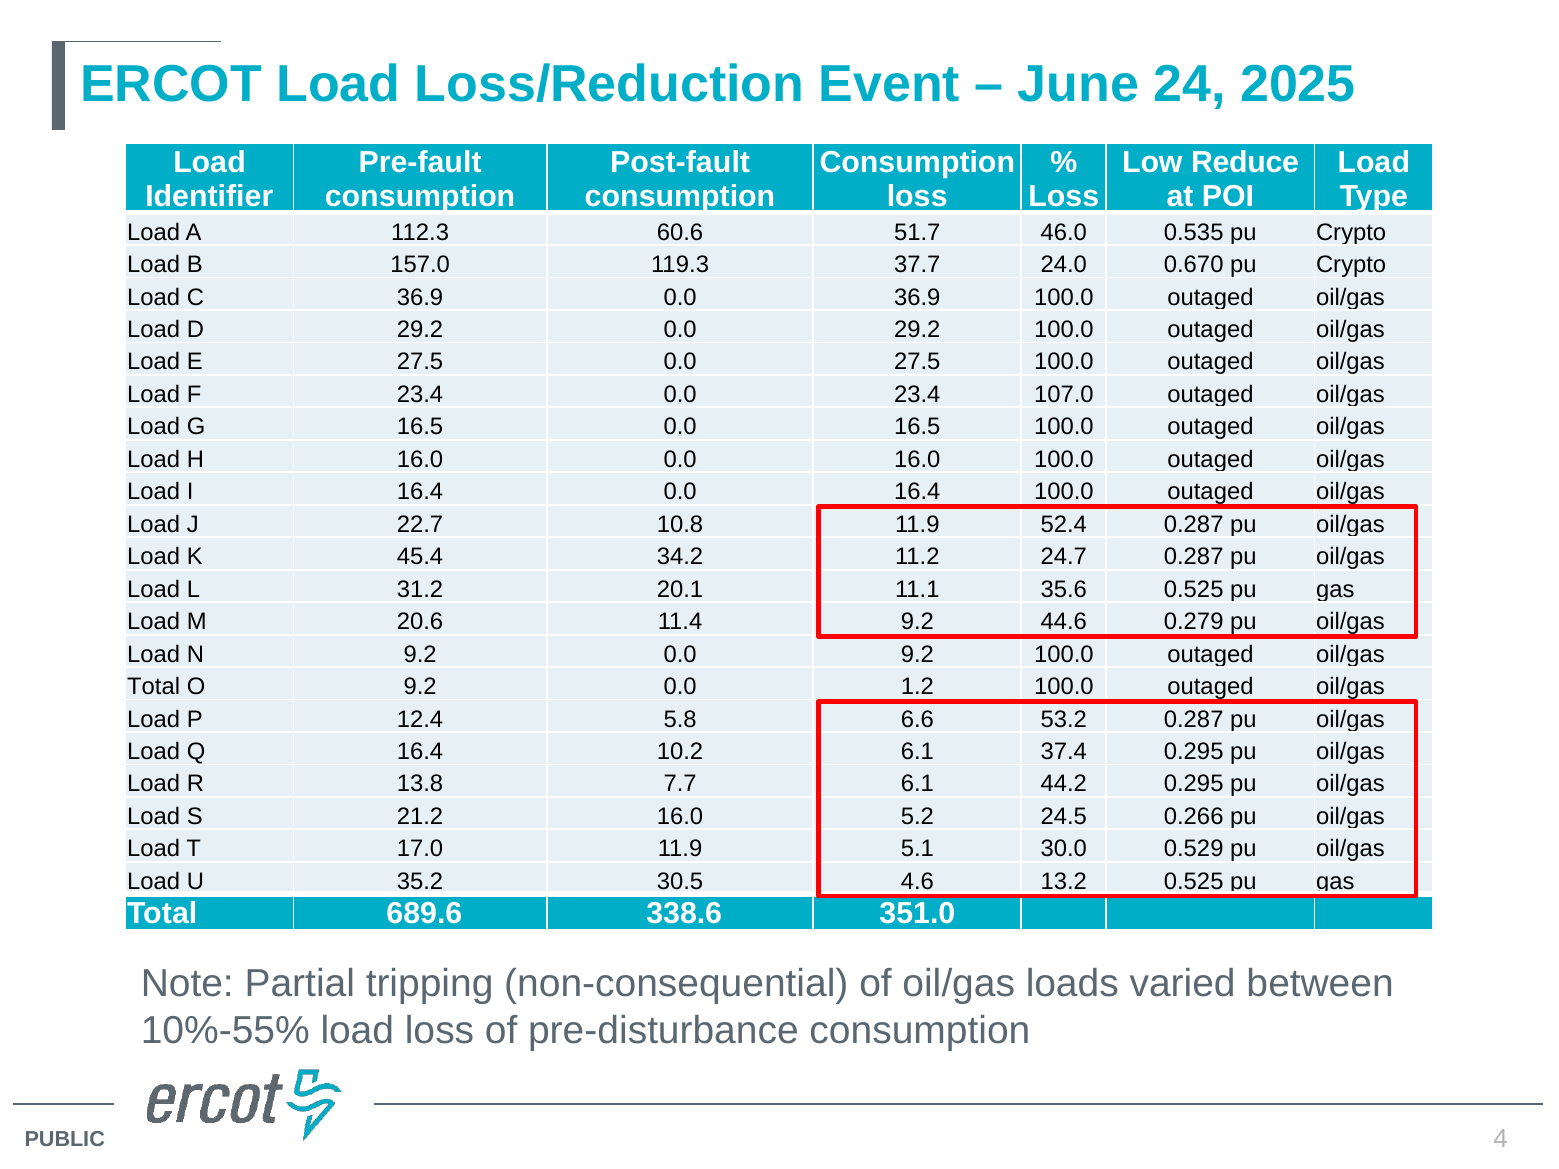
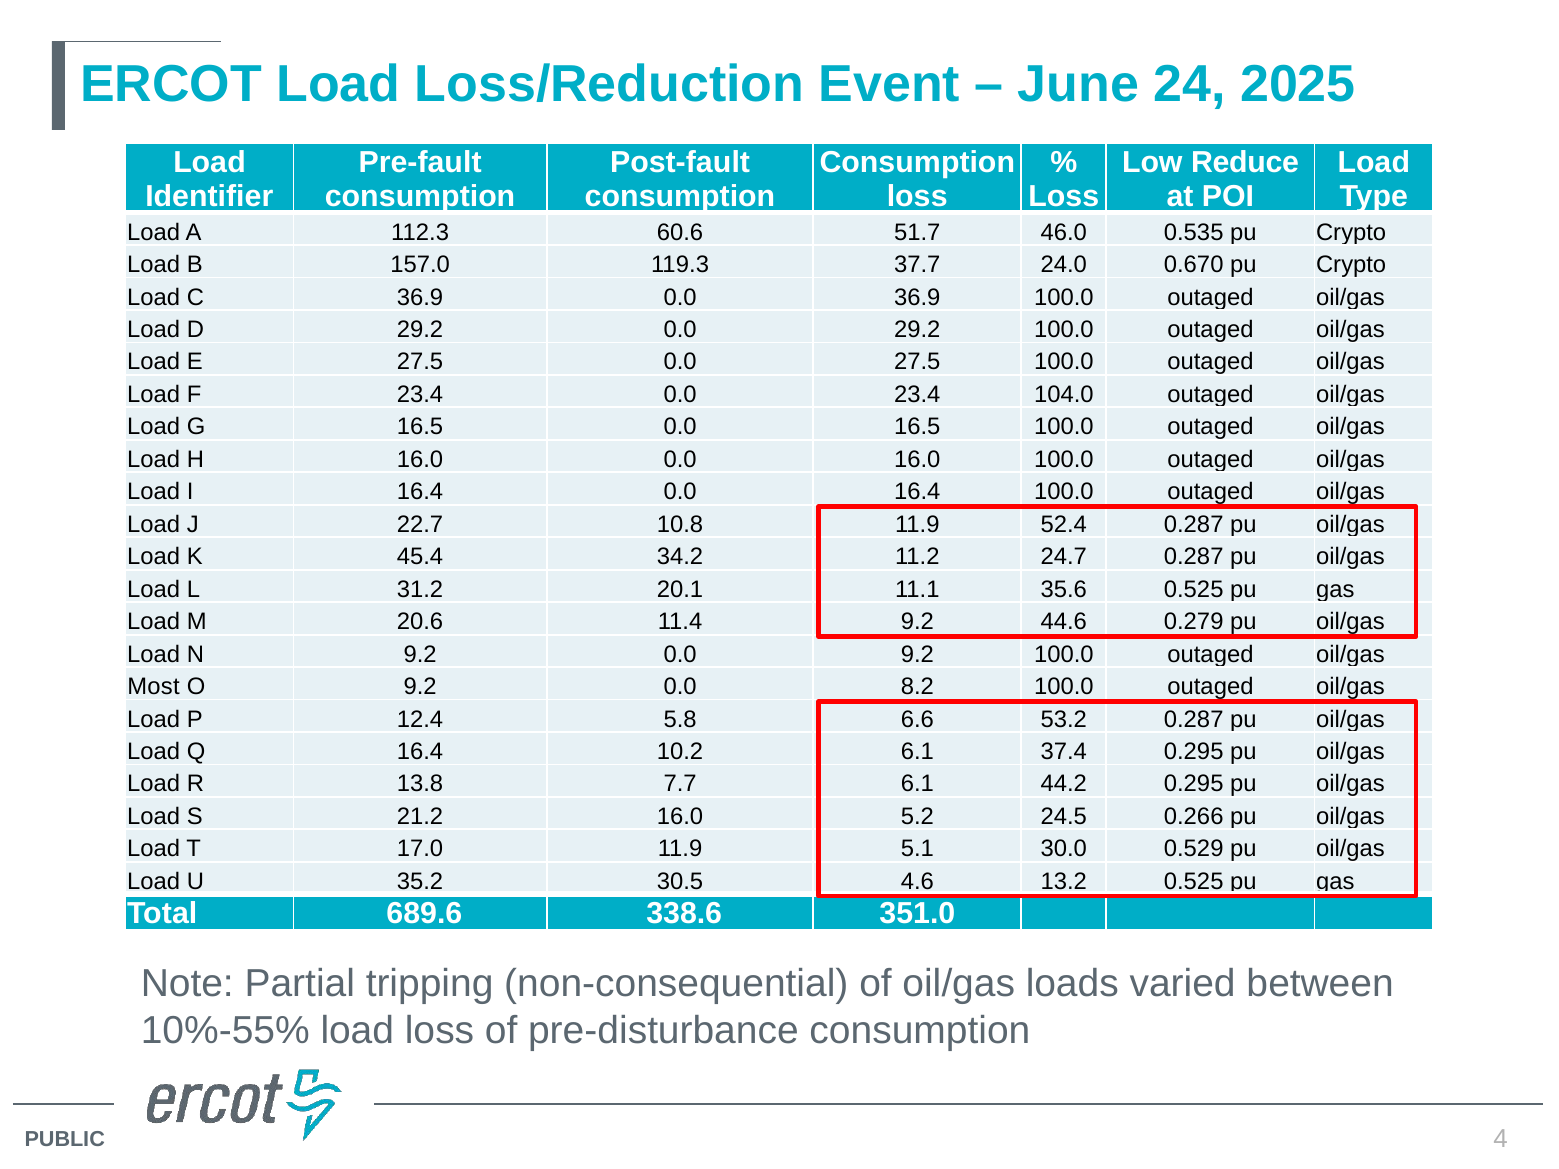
107.0: 107.0 -> 104.0
Total at (154, 687): Total -> Most
1.2: 1.2 -> 8.2
